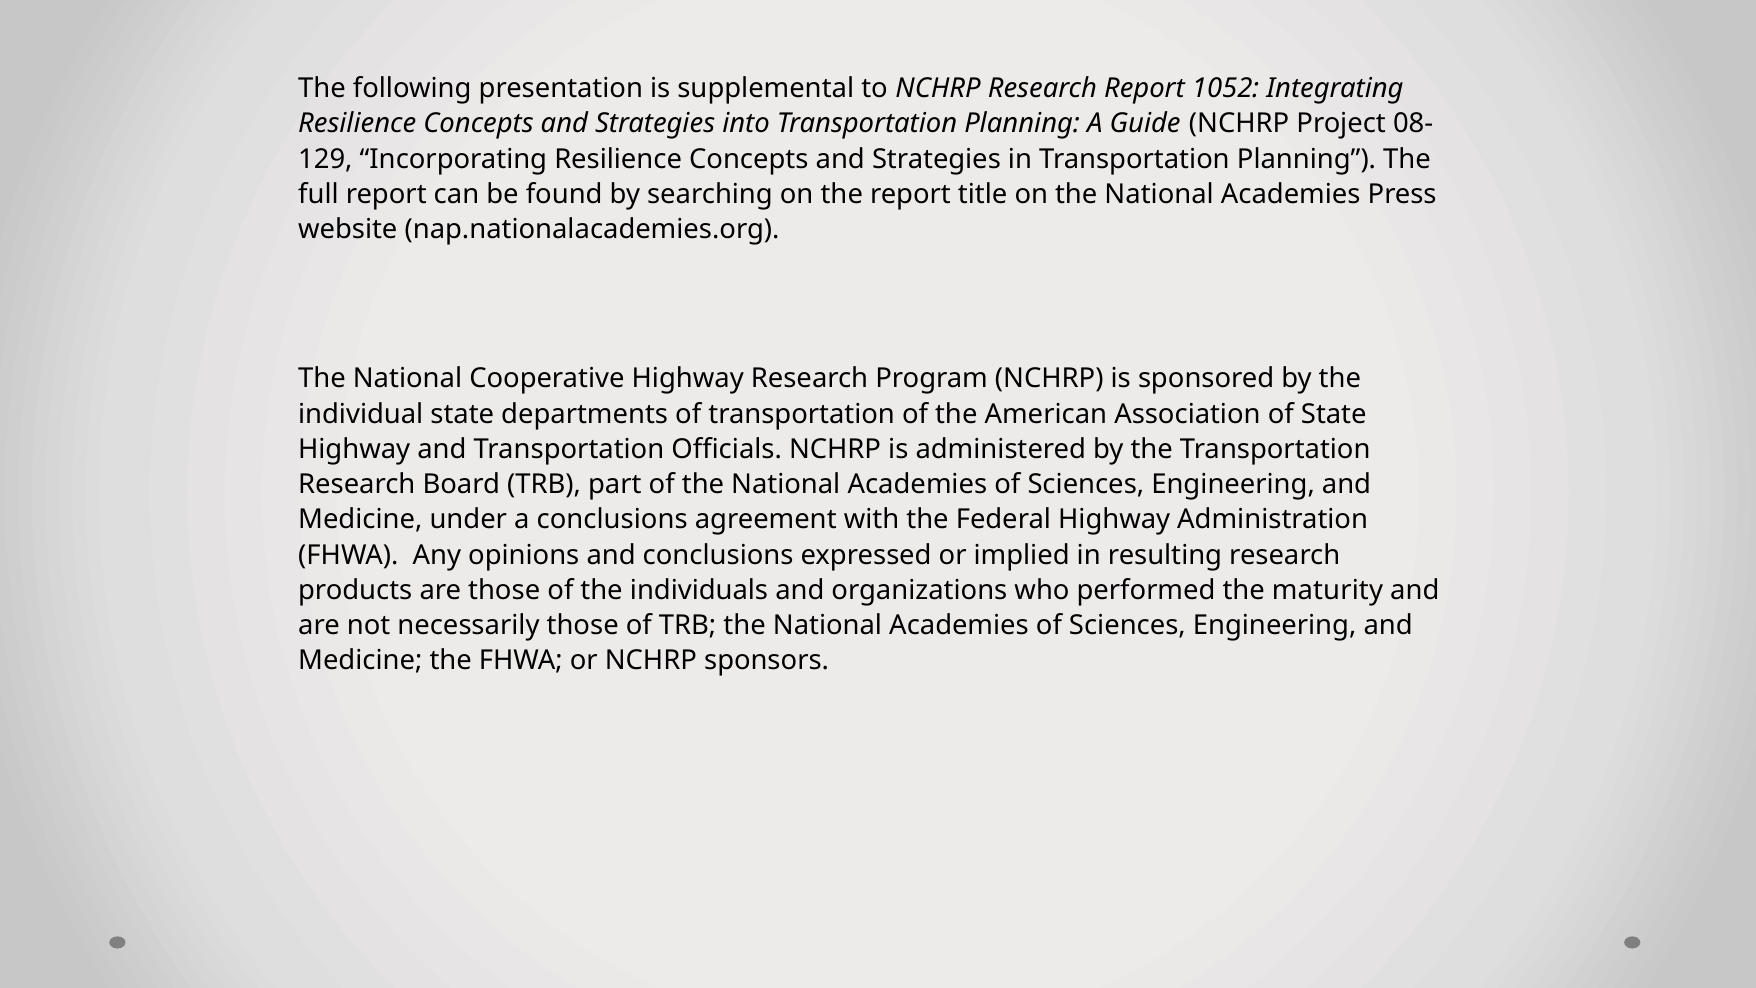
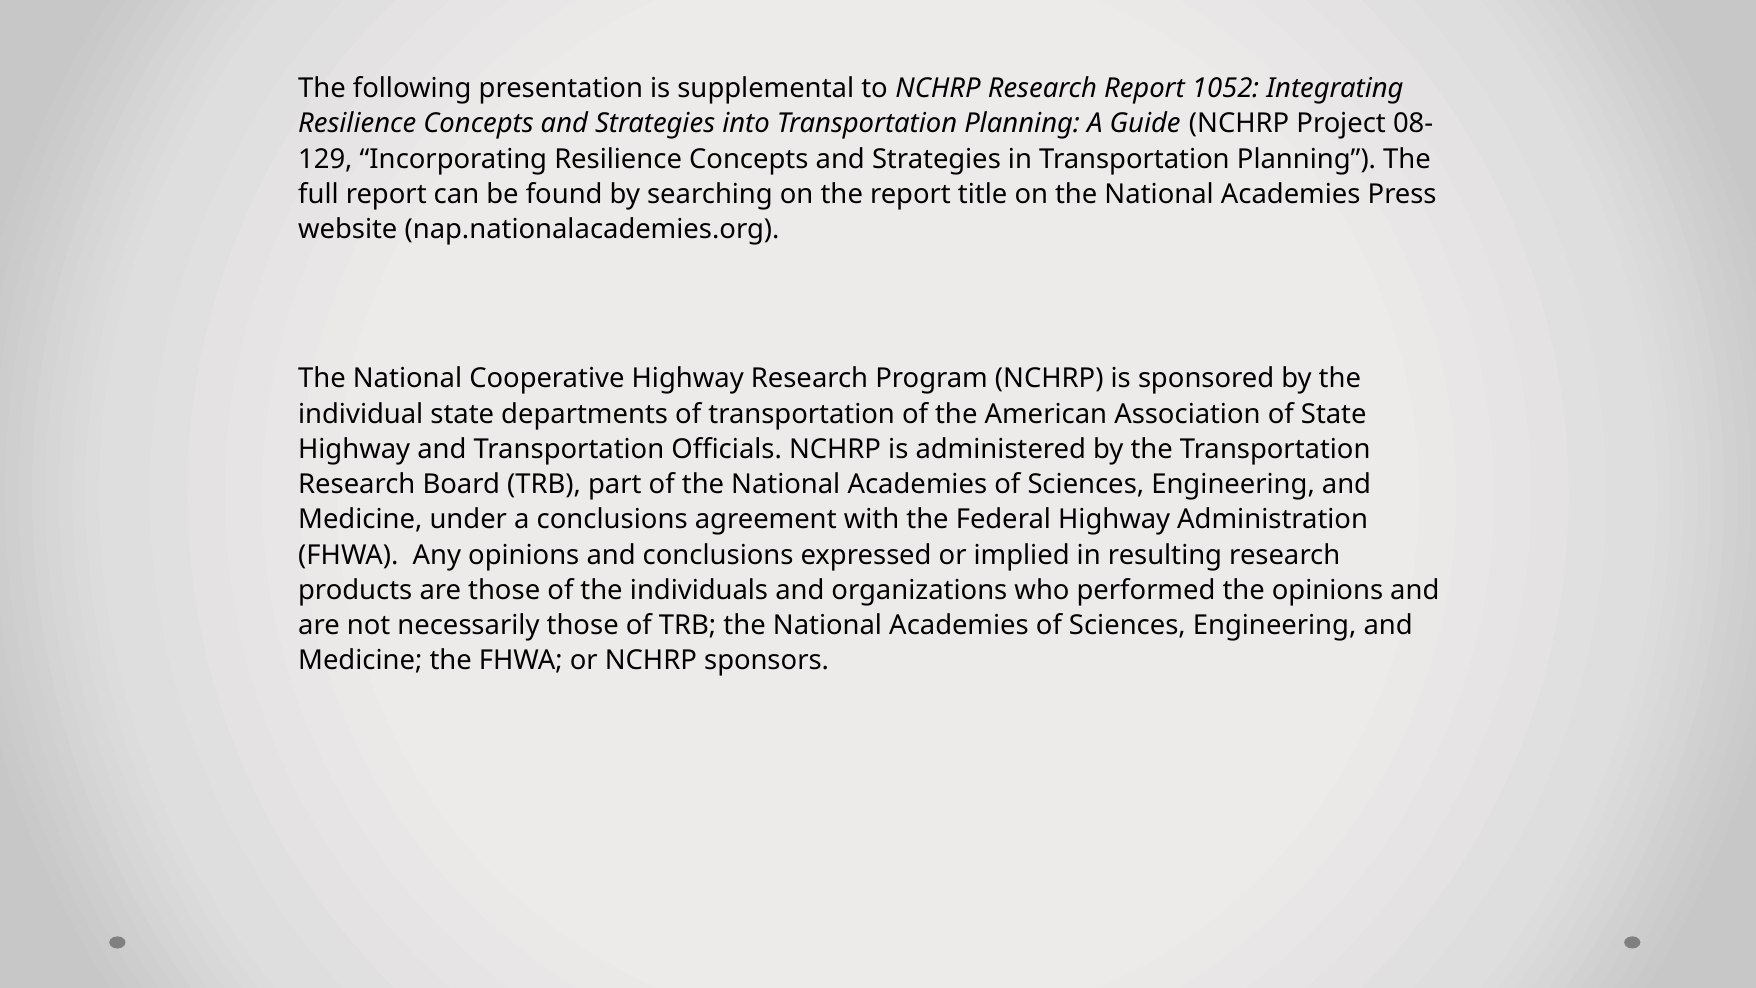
the maturity: maturity -> opinions
